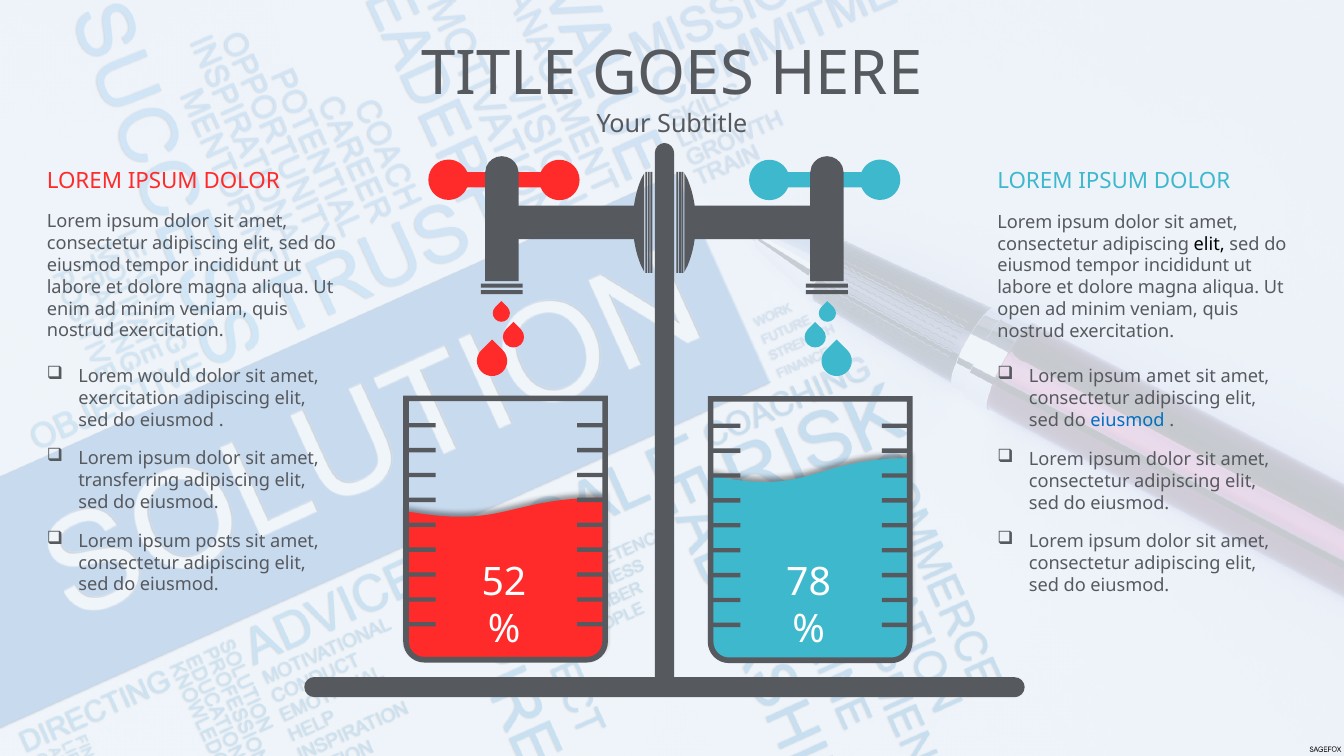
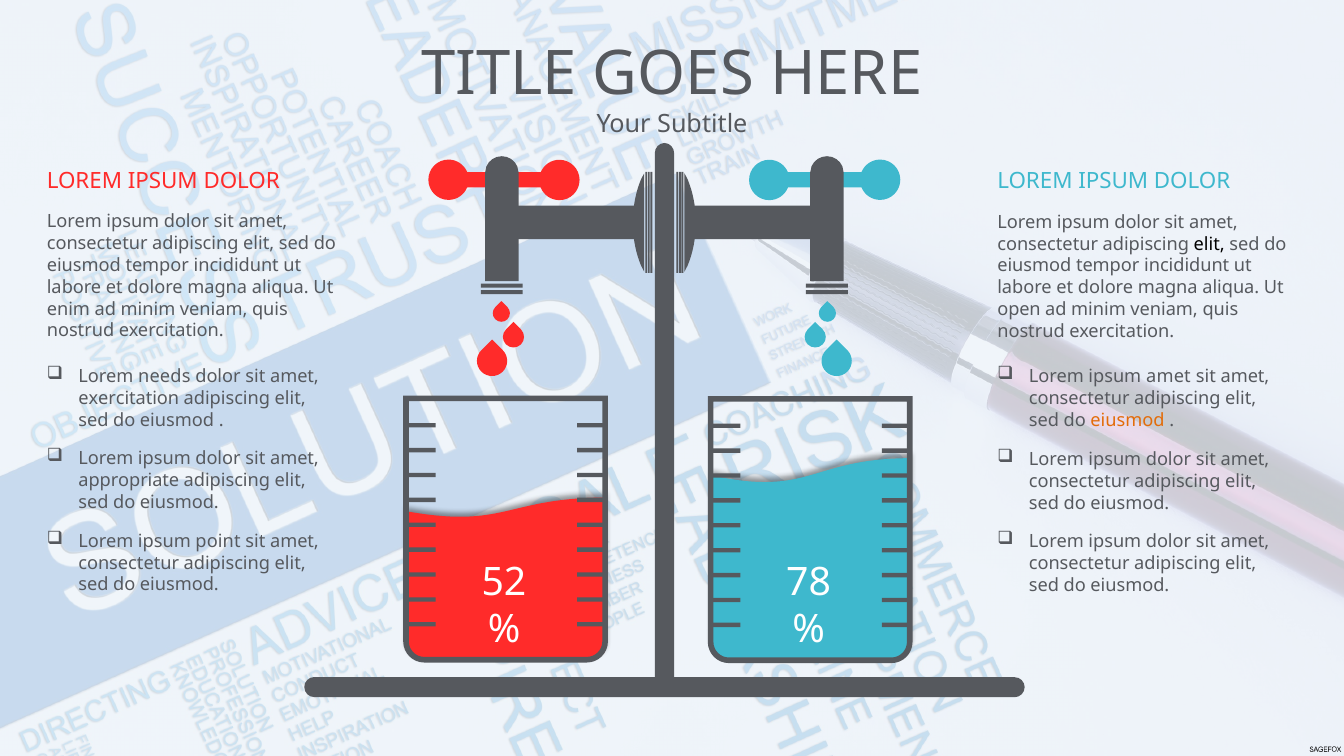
would: would -> needs
eiusmod at (1127, 421) colour: blue -> orange
transferring: transferring -> appropriate
posts: posts -> point
